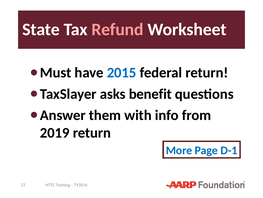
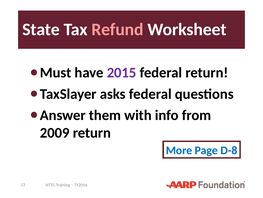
2015 colour: blue -> purple
asks benefit: benefit -> federal
2019: 2019 -> 2009
D-1: D-1 -> D-8
